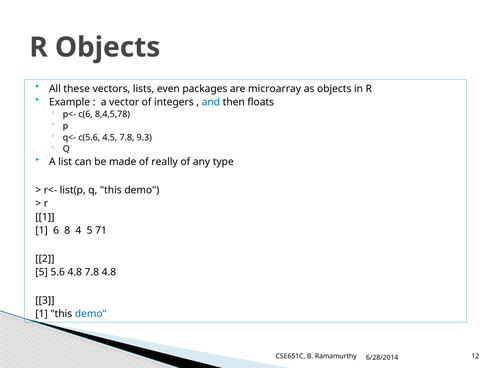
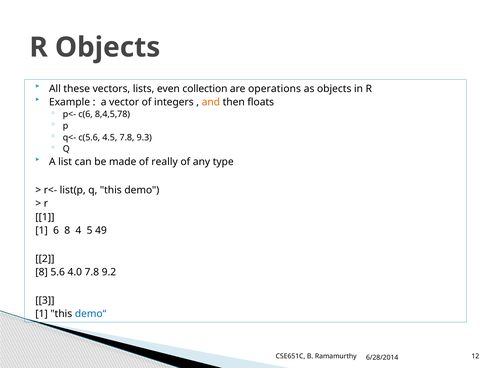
packages: packages -> collection
microarray: microarray -> operations
and colour: blue -> orange
71: 71 -> 49
5 at (42, 272): 5 -> 8
5.6 4.8: 4.8 -> 4.0
7.8 4.8: 4.8 -> 9.2
